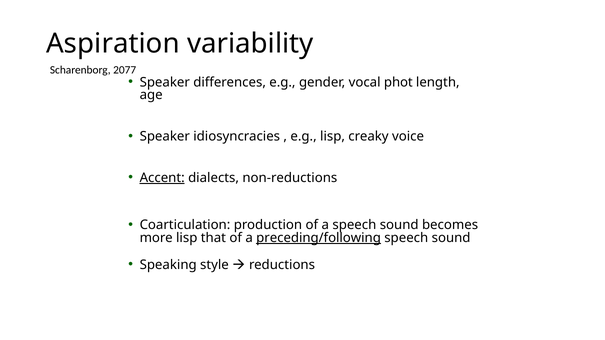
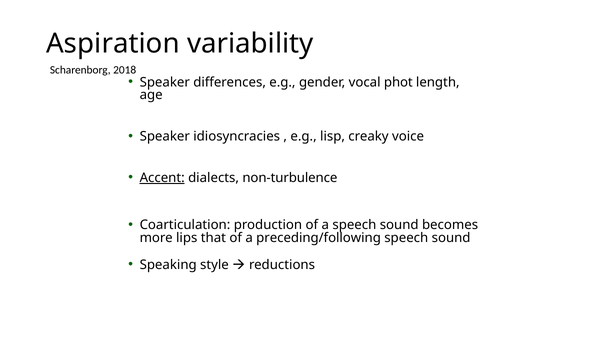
2077: 2077 -> 2018
non-reductions: non-reductions -> non-turbulence
more lisp: lisp -> lips
preceding/following underline: present -> none
